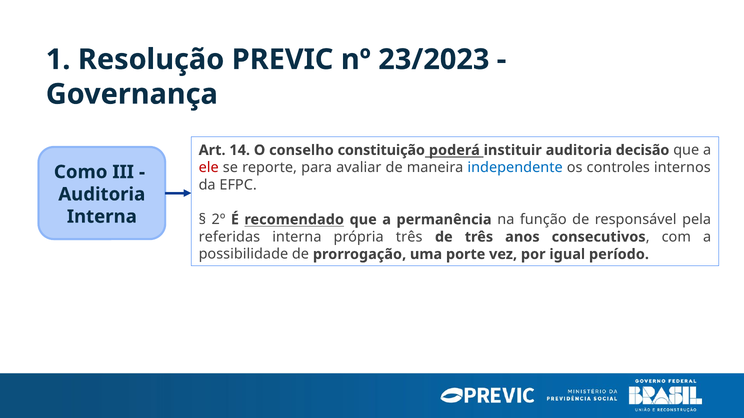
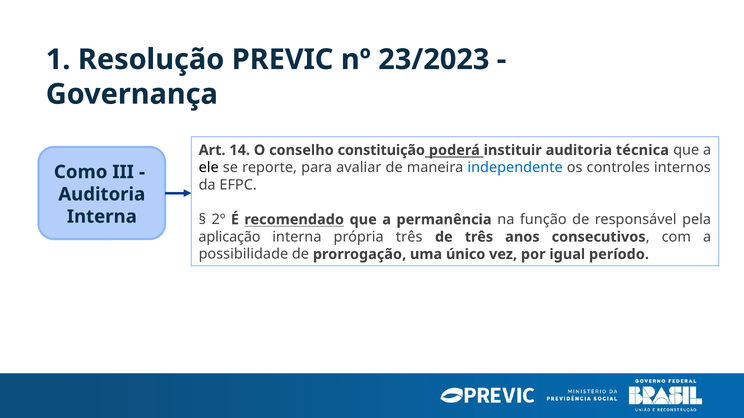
decisão: decisão -> técnica
ele colour: red -> black
referidas: referidas -> aplicação
porte: porte -> único
